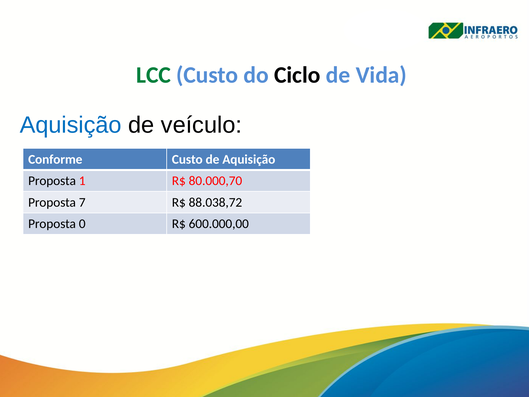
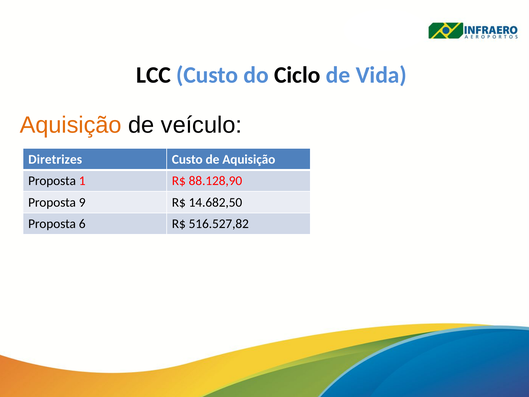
LCC colour: green -> black
Aquisição at (71, 125) colour: blue -> orange
Conforme: Conforme -> Diretrizes
80.000,70: 80.000,70 -> 88.128,90
7: 7 -> 9
88.038,72: 88.038,72 -> 14.682,50
0: 0 -> 6
600.000,00: 600.000,00 -> 516.527,82
